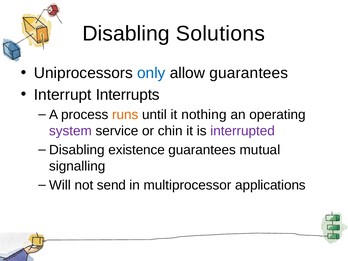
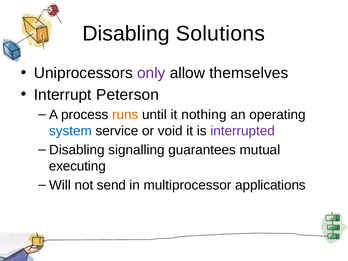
only colour: blue -> purple
allow guarantees: guarantees -> themselves
Interrupts: Interrupts -> Peterson
system colour: purple -> blue
chin: chin -> void
existence: existence -> signalling
signalling: signalling -> executing
